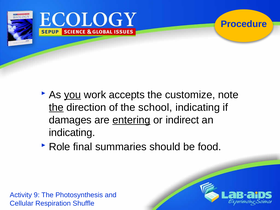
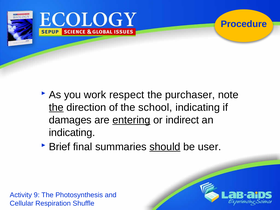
you underline: present -> none
accepts: accepts -> respect
customize: customize -> purchaser
Role: Role -> Brief
should underline: none -> present
food: food -> user
